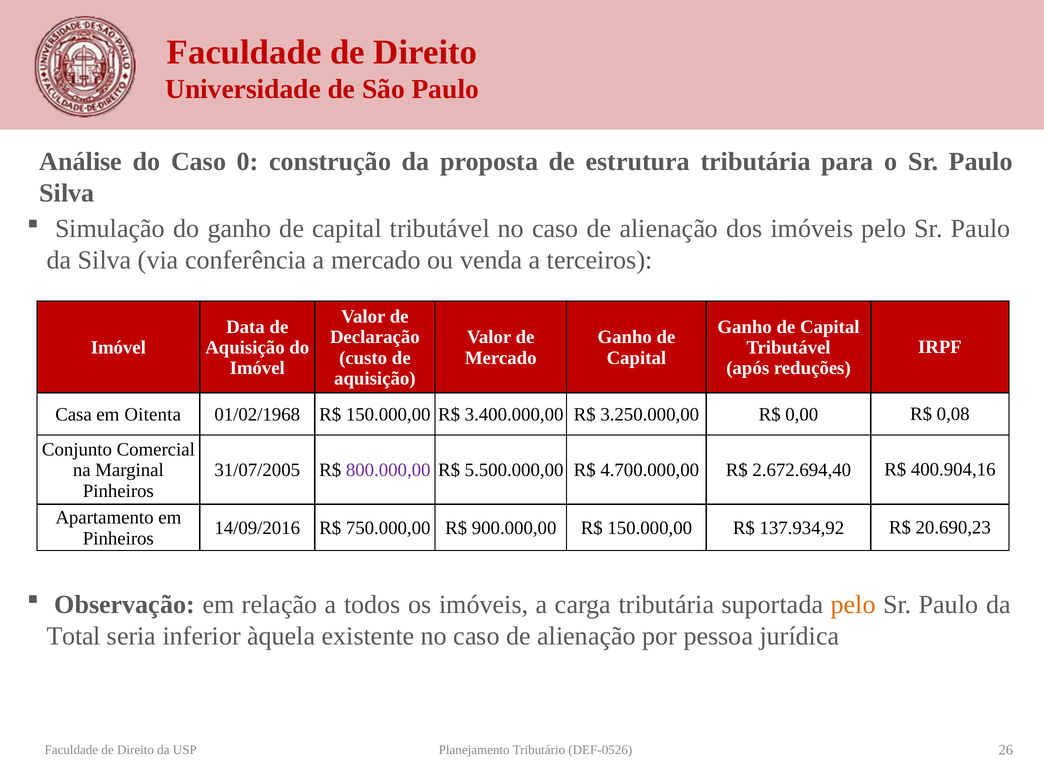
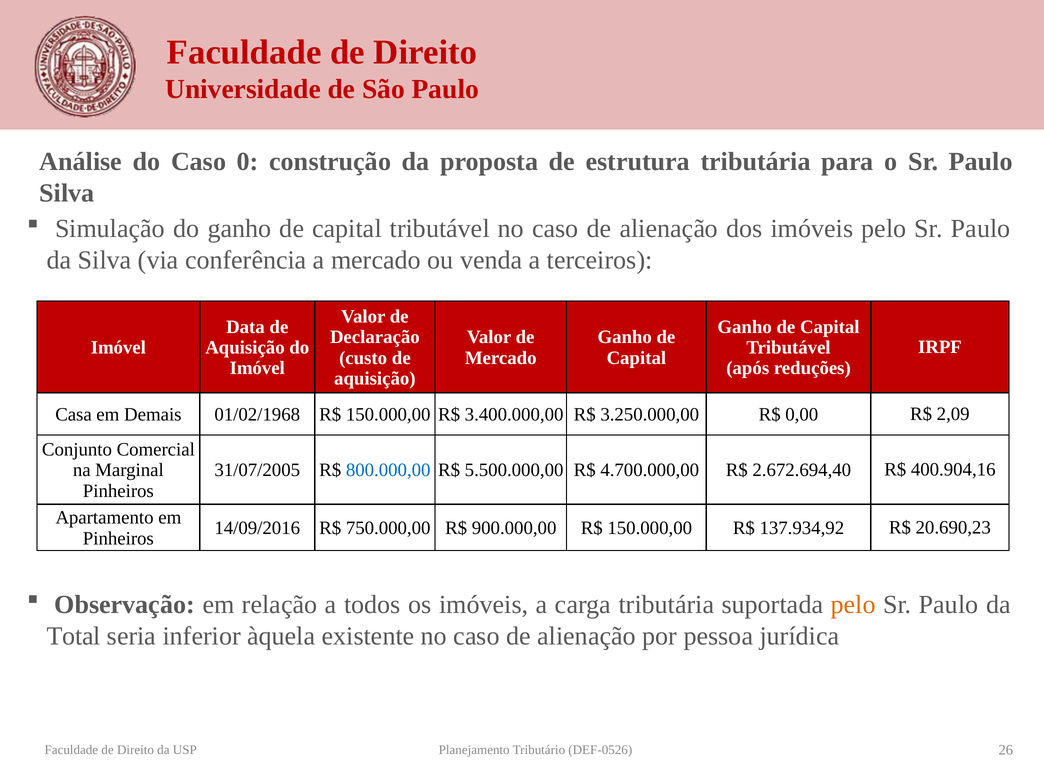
Oitenta: Oitenta -> Demais
0,08: 0,08 -> 2,09
800.000,00 colour: purple -> blue
